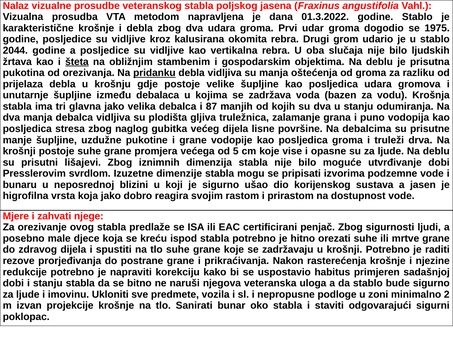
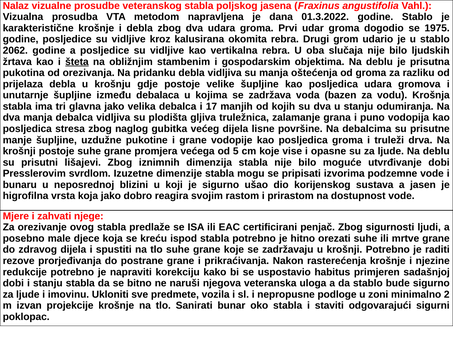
2044: 2044 -> 2062
pridanku underline: present -> none
87: 87 -> 17
